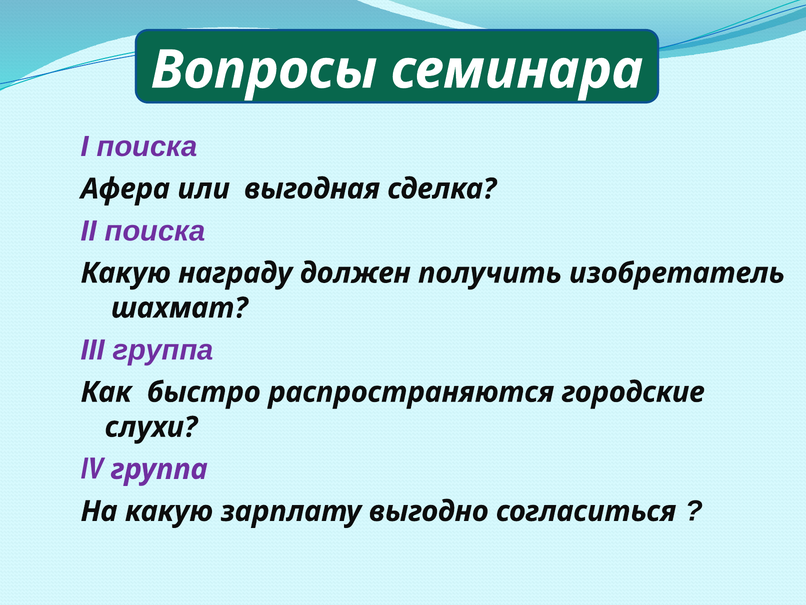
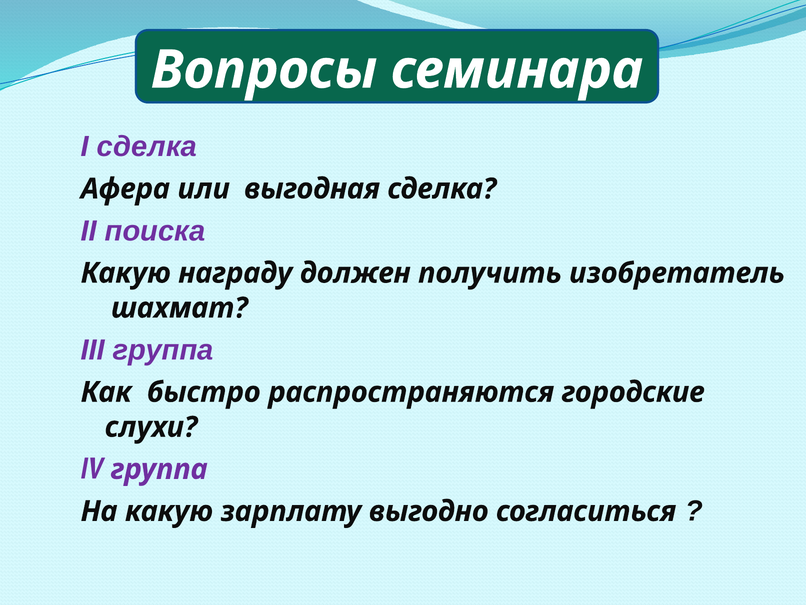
I поиска: поиска -> сделка
